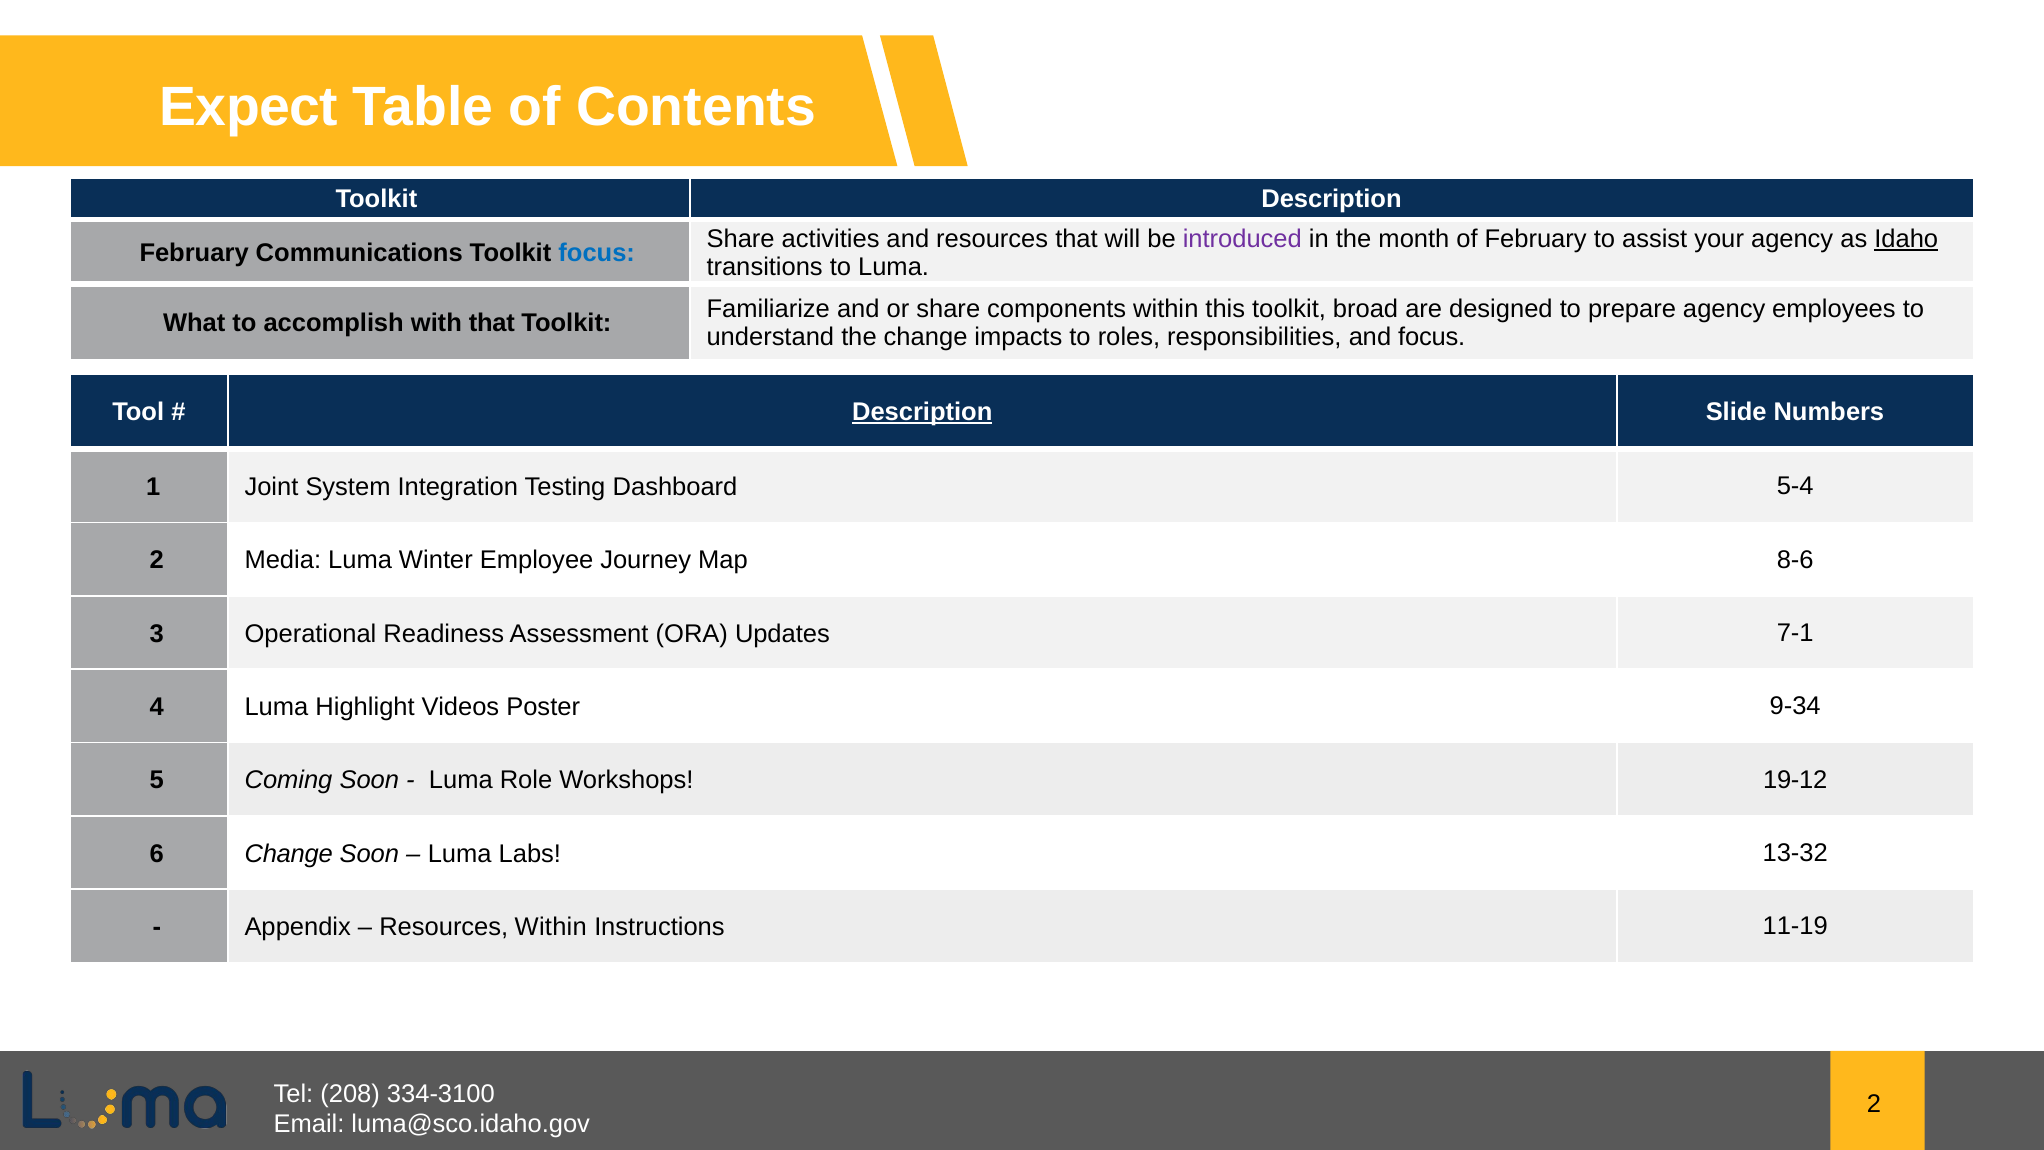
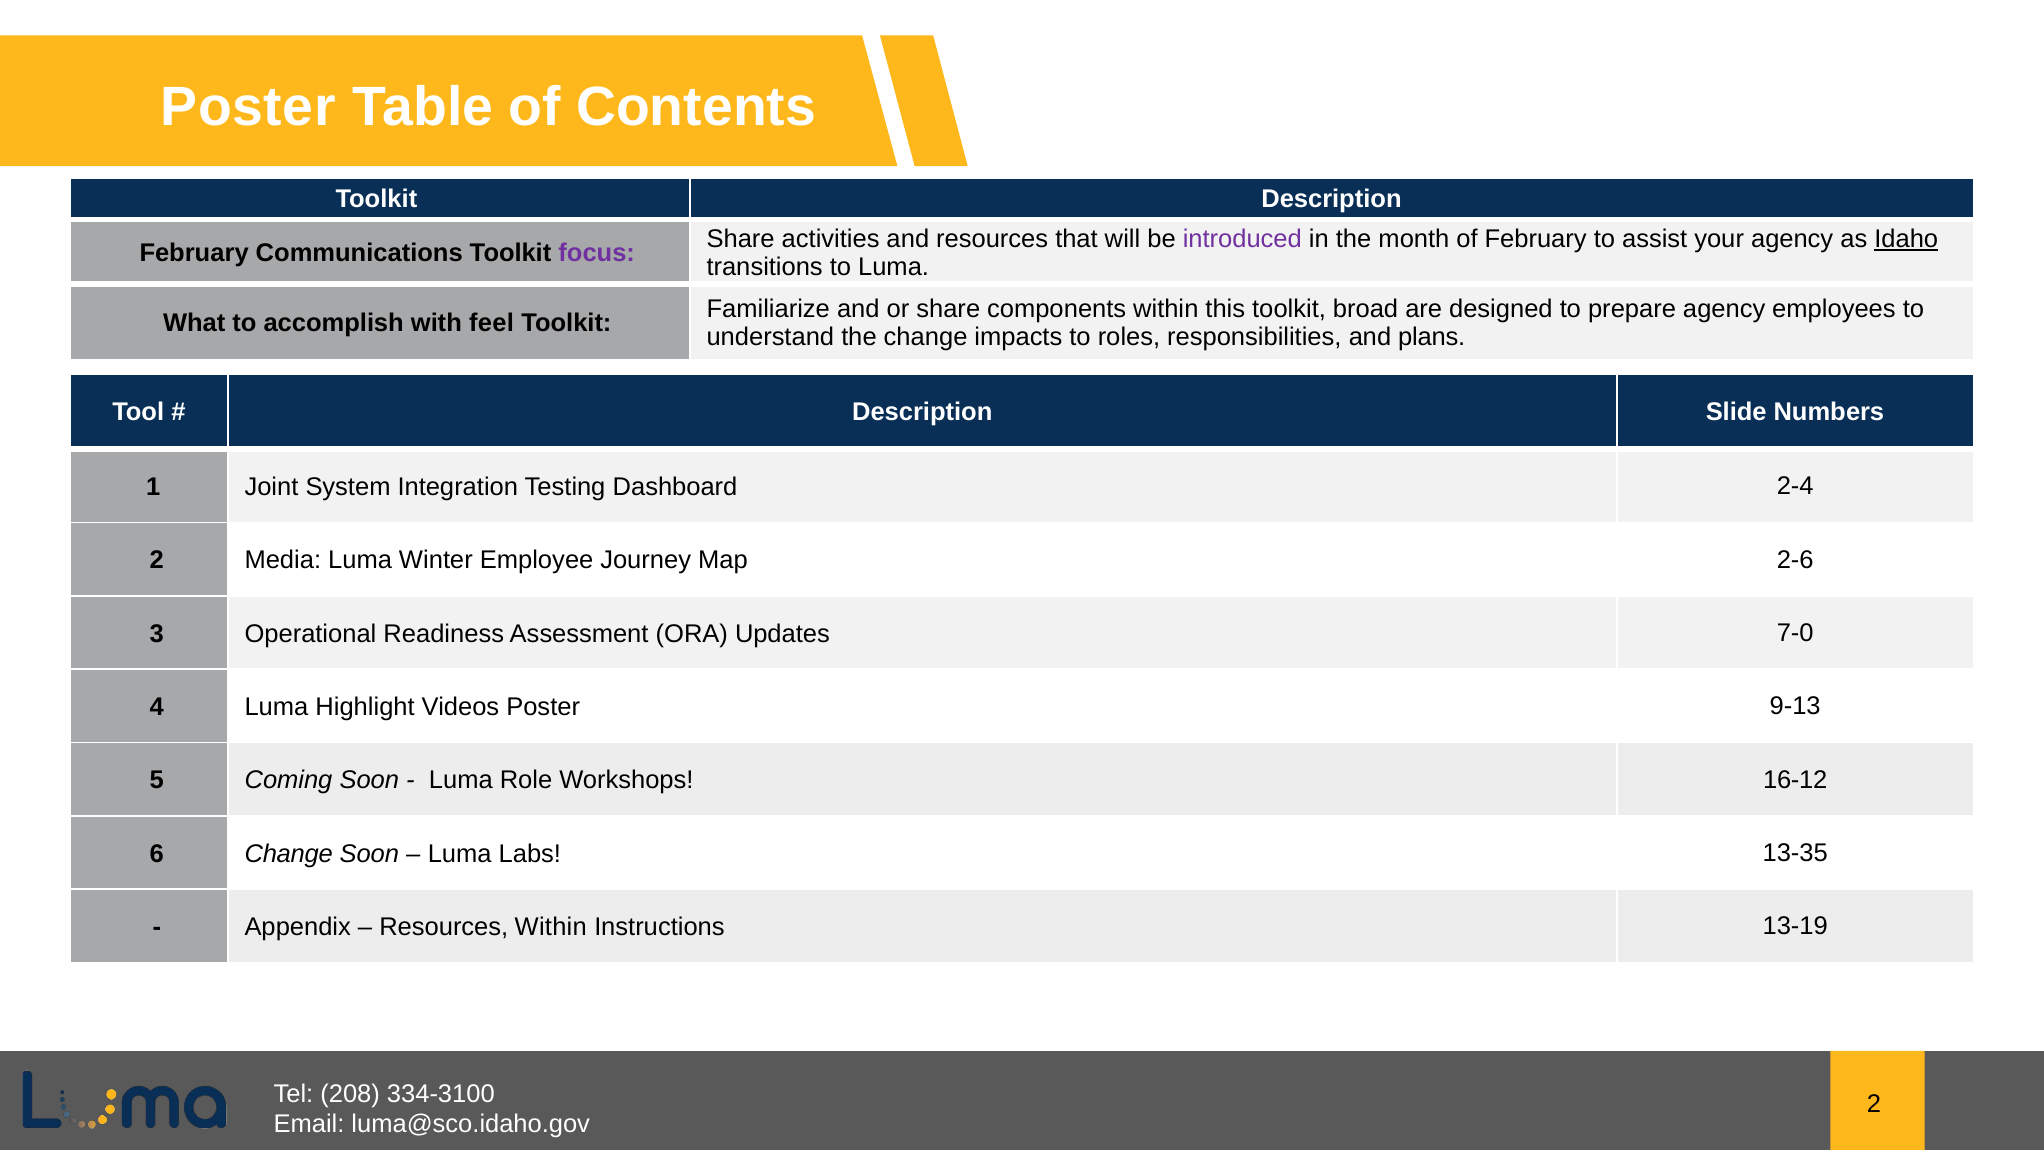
Expect at (249, 107): Expect -> Poster
focus at (597, 253) colour: blue -> purple
with that: that -> feel
and focus: focus -> plans
Description at (922, 412) underline: present -> none
5-4: 5-4 -> 2-4
8-6: 8-6 -> 2-6
7-1: 7-1 -> 7-0
9-34: 9-34 -> 9-13
19-12: 19-12 -> 16-12
13-32: 13-32 -> 13-35
11-19: 11-19 -> 13-19
